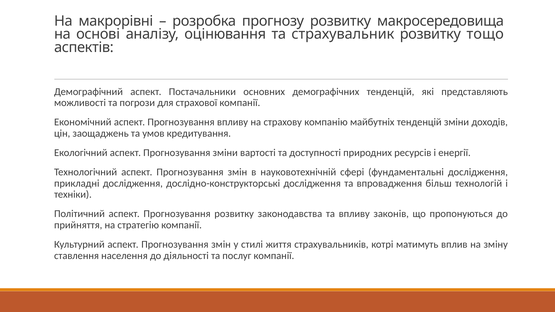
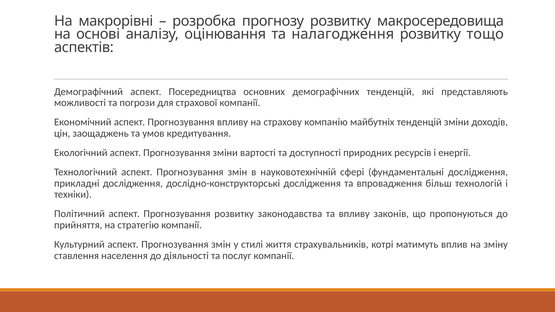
страхувальник: страхувальник -> налагодження
Постачальники: Постачальники -> Посередництва
